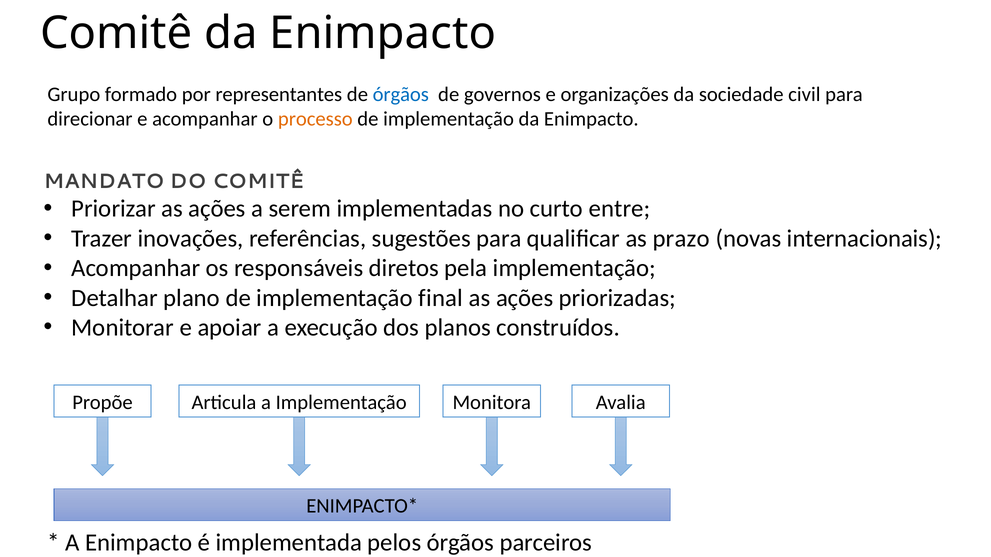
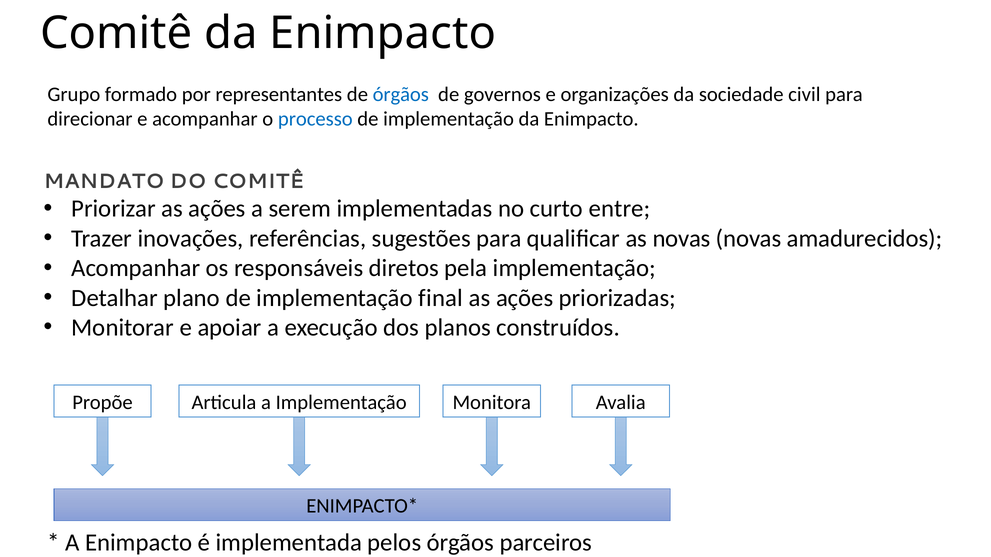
processo colour: orange -> blue
as prazo: prazo -> novas
internacionais: internacionais -> amadurecidos
